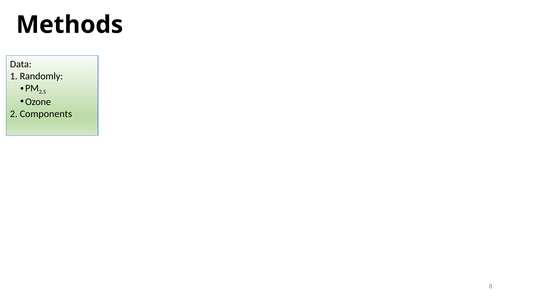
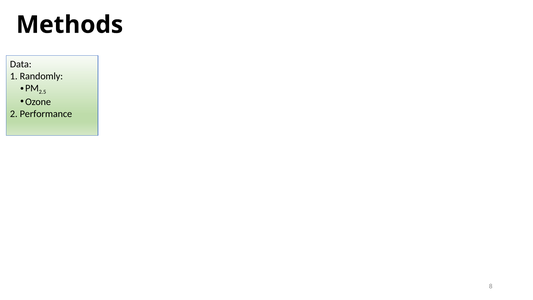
Components: Components -> Performance
